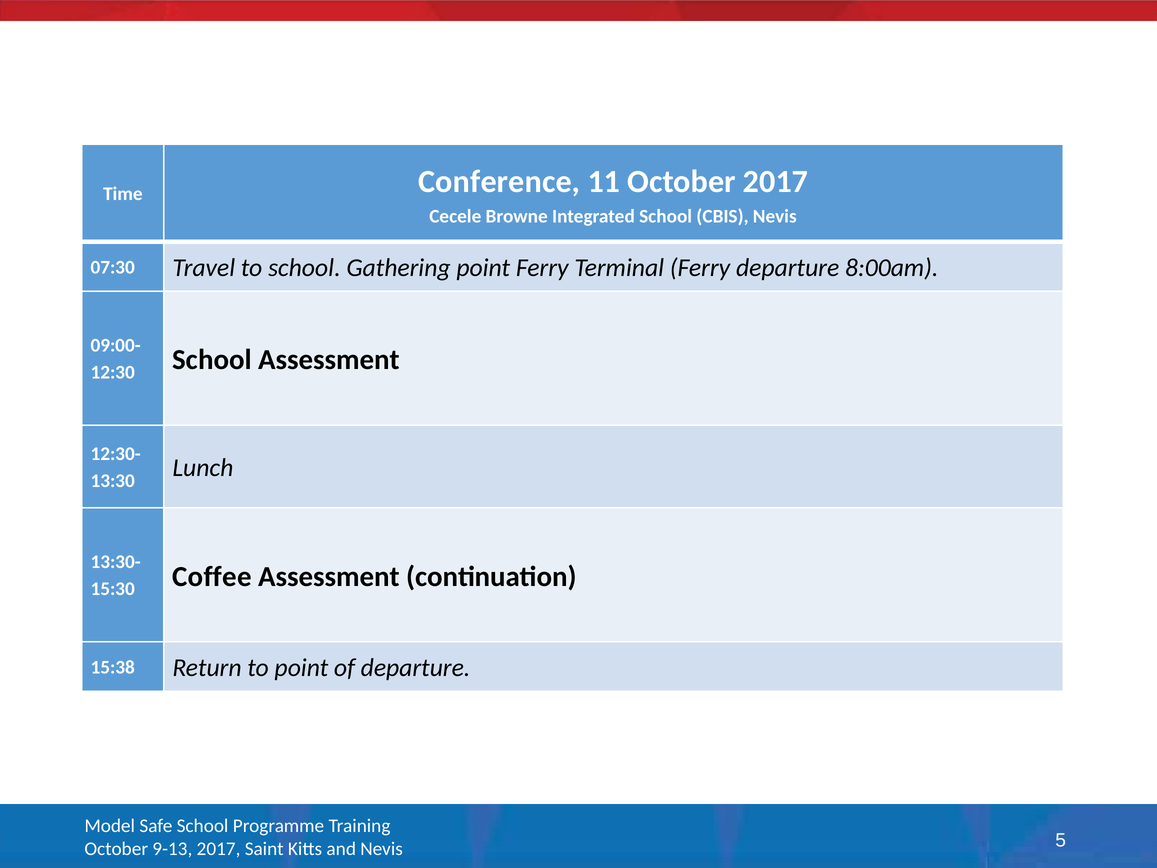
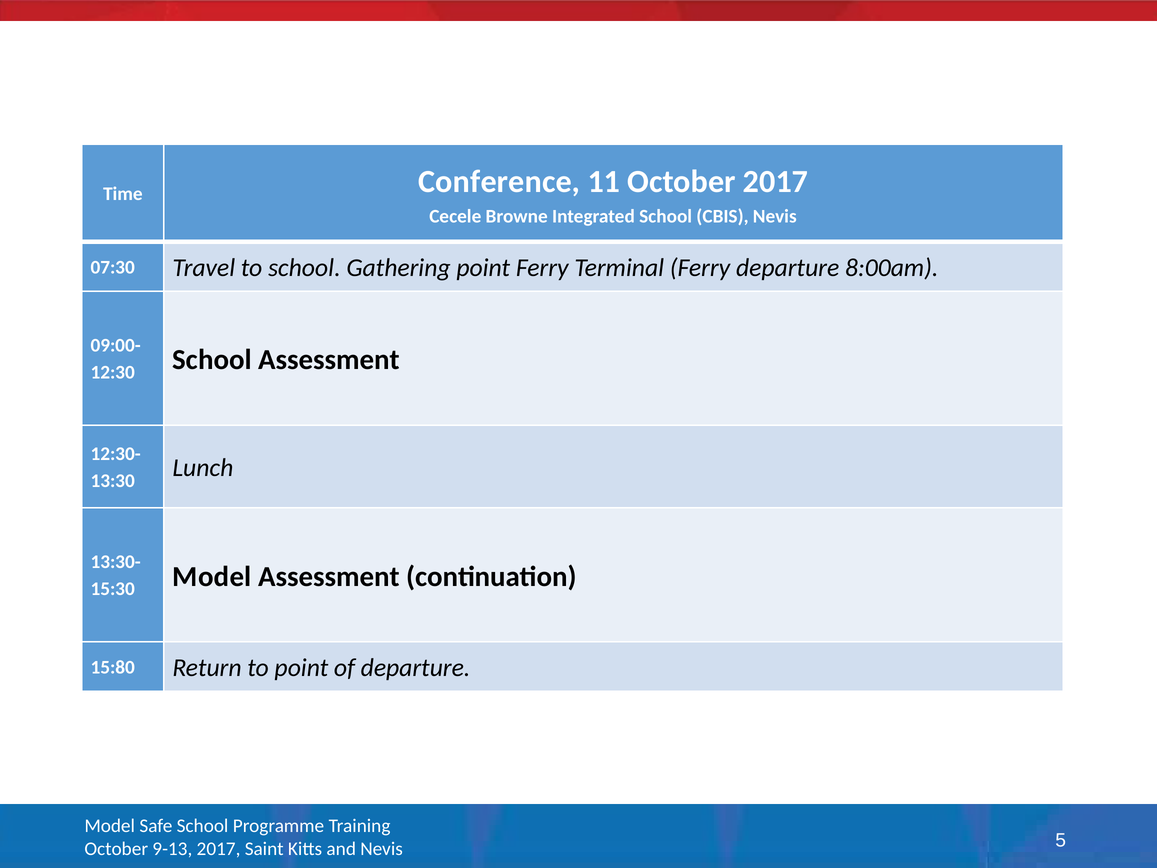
15:30 Coffee: Coffee -> Model
15:38: 15:38 -> 15:80
